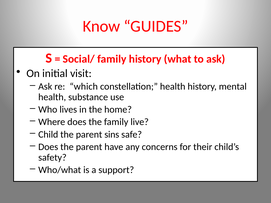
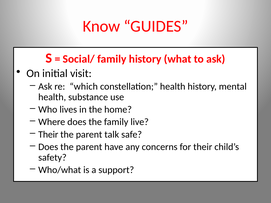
Child at (48, 135): Child -> Their
sins: sins -> talk
